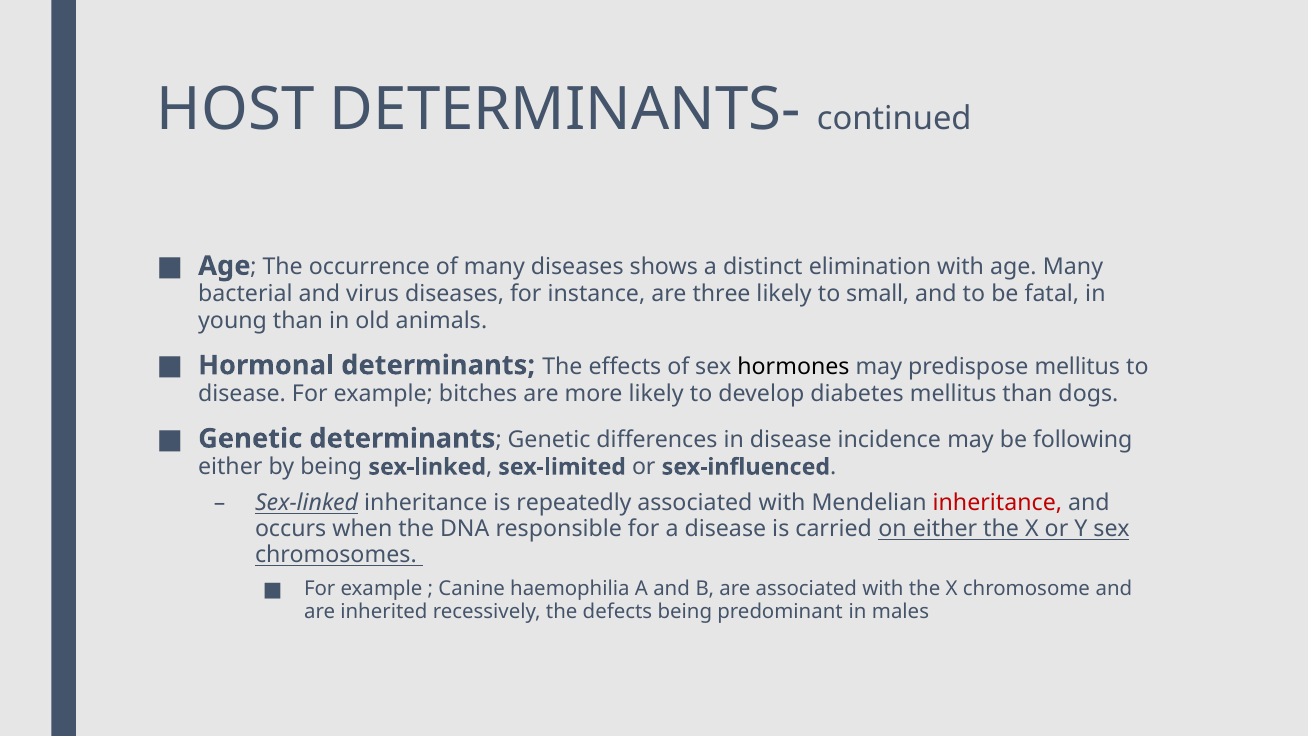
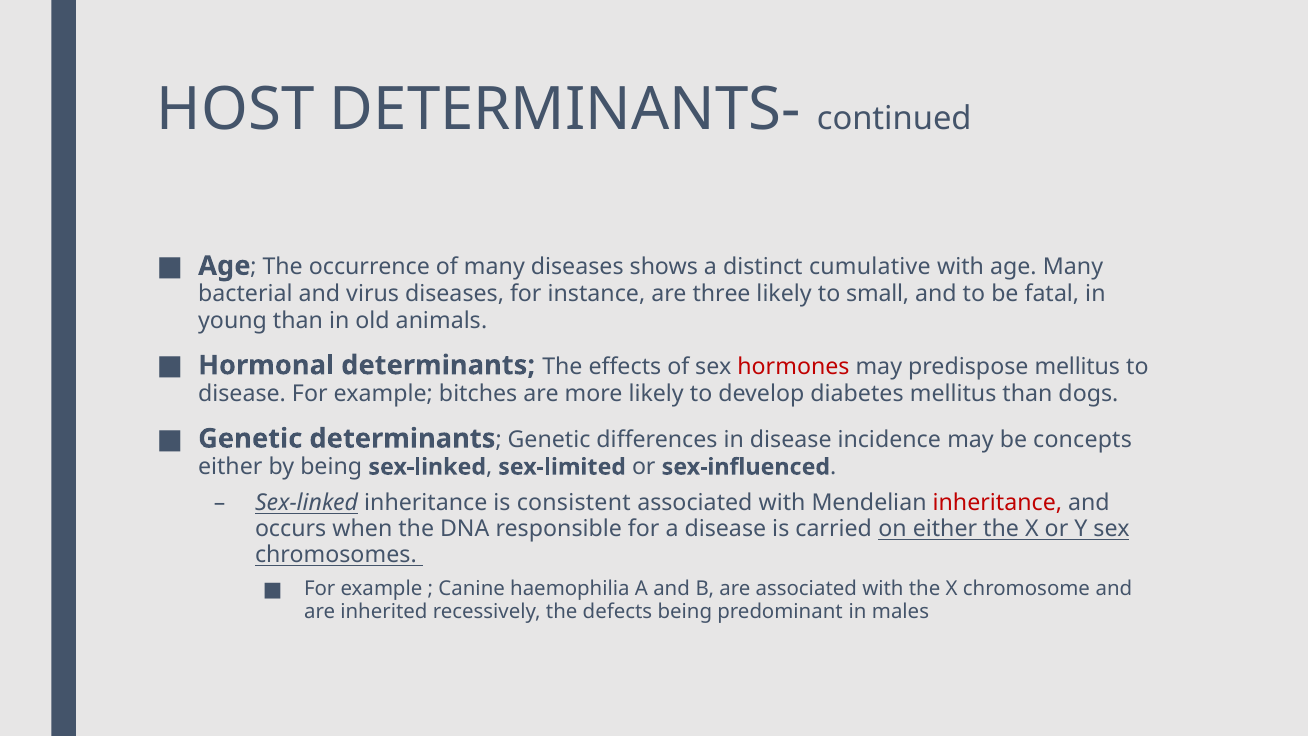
elimination: elimination -> cumulative
hormones colour: black -> red
following: following -> concepts
repeatedly: repeatedly -> consistent
